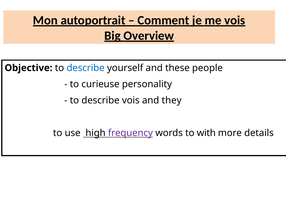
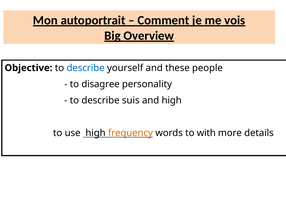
curieuse: curieuse -> disagree
describe vois: vois -> suis
and they: they -> high
frequency colour: purple -> orange
